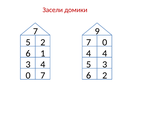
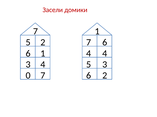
7 9: 9 -> 1
0 at (105, 43): 0 -> 6
